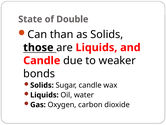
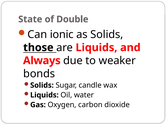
than: than -> ionic
Candle at (42, 60): Candle -> Always
